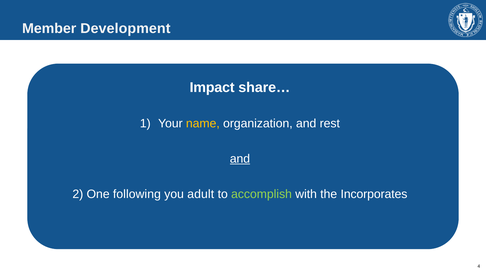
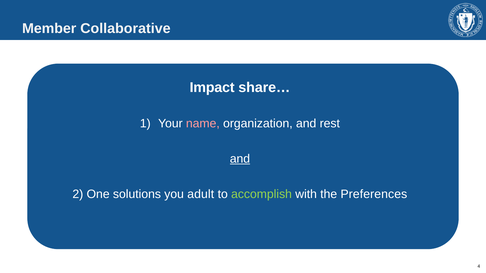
Development: Development -> Collaborative
name colour: yellow -> pink
following: following -> solutions
Incorporates: Incorporates -> Preferences
